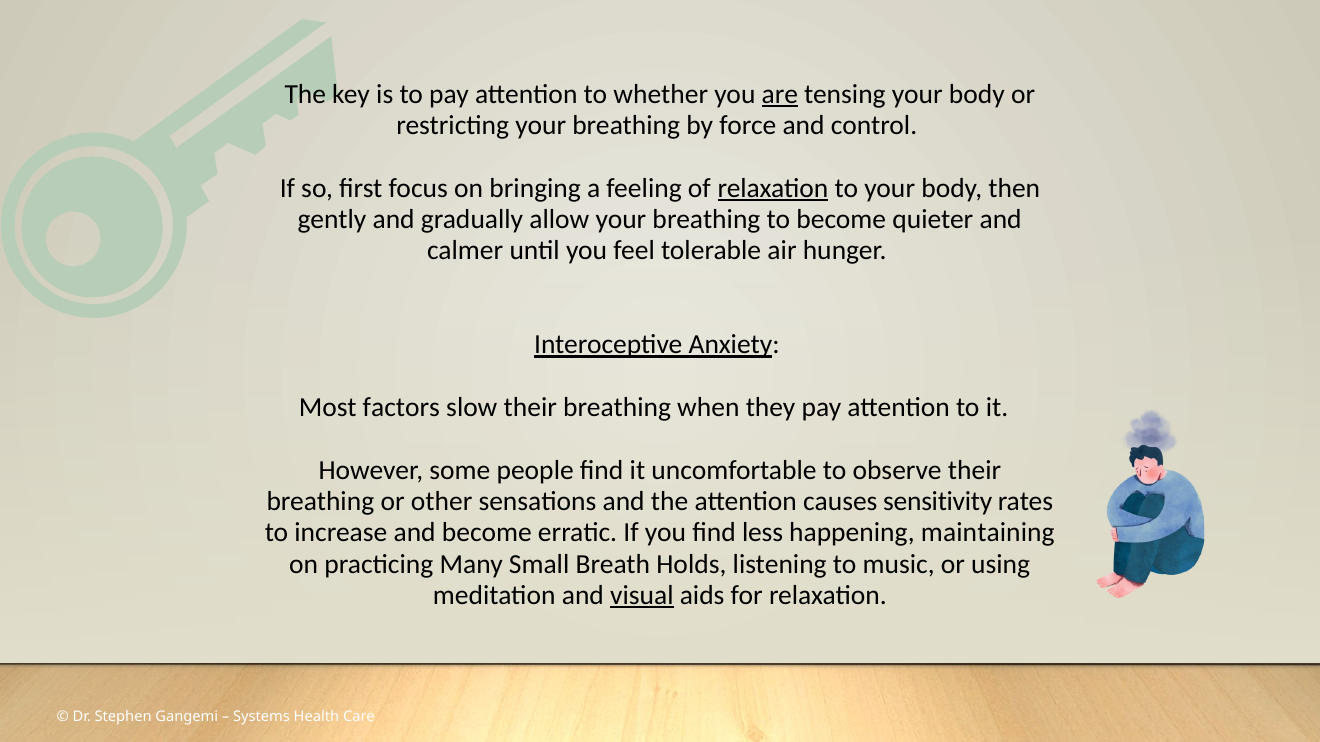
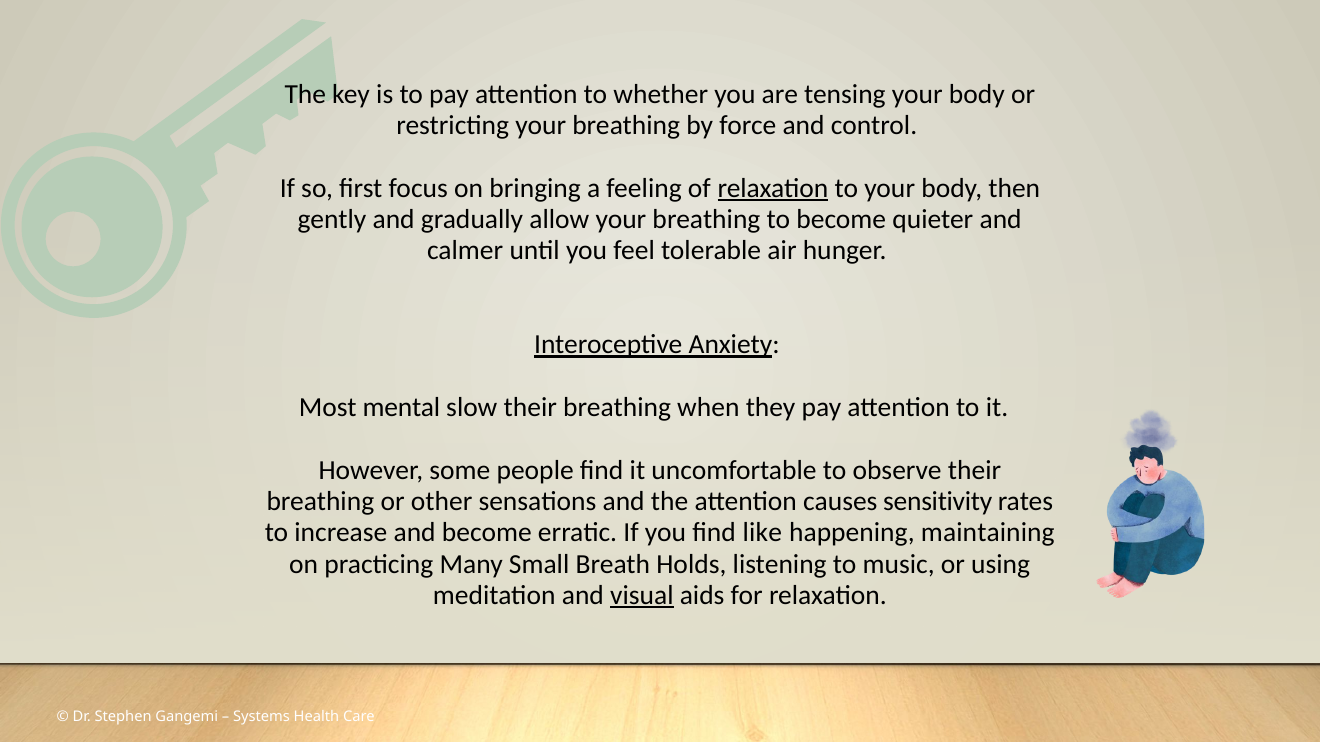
are underline: present -> none
factors: factors -> mental
less: less -> like
